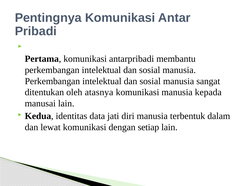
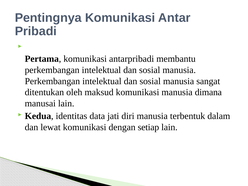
atasnya: atasnya -> maksud
kepada: kepada -> dimana
